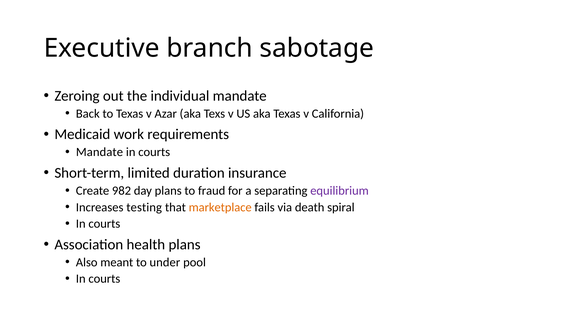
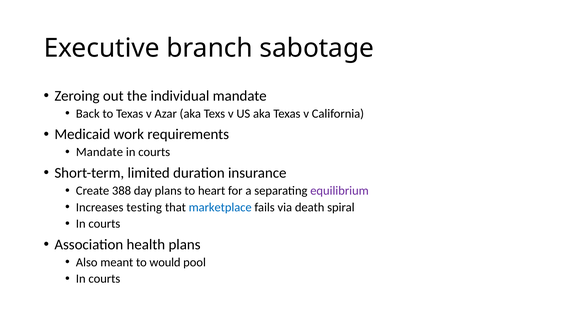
982: 982 -> 388
fraud: fraud -> heart
marketplace colour: orange -> blue
under: under -> would
